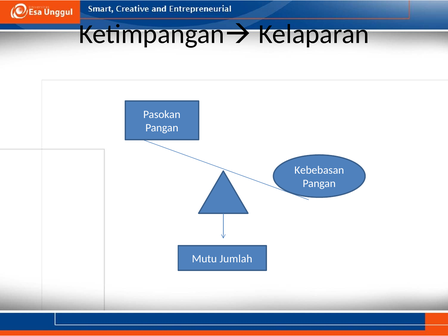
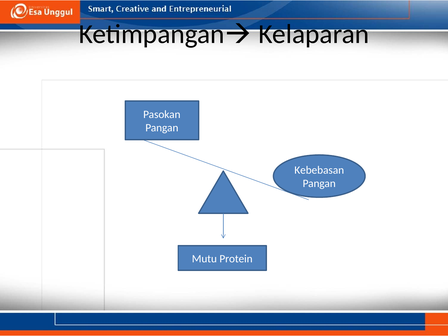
Jumlah: Jumlah -> Protein
